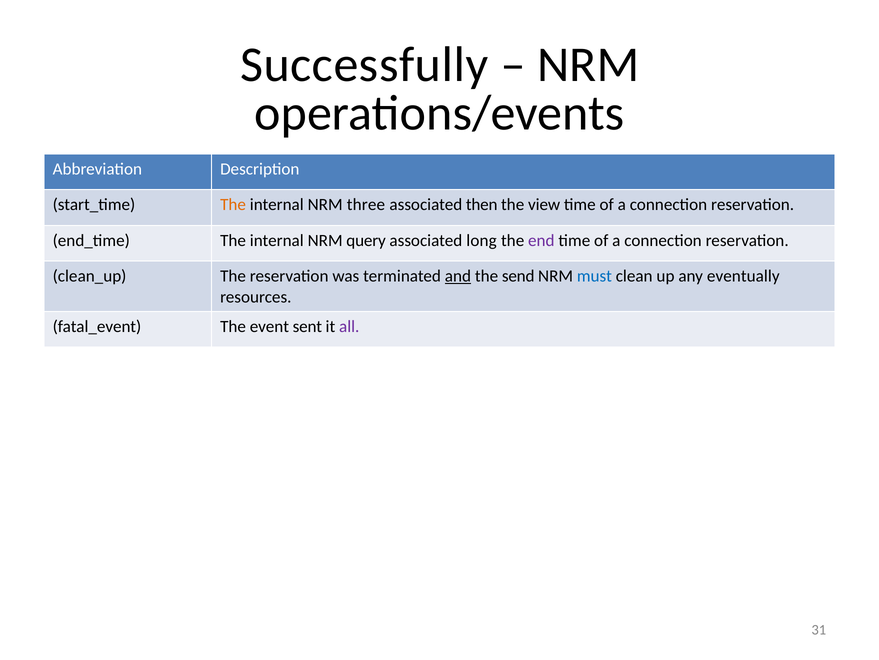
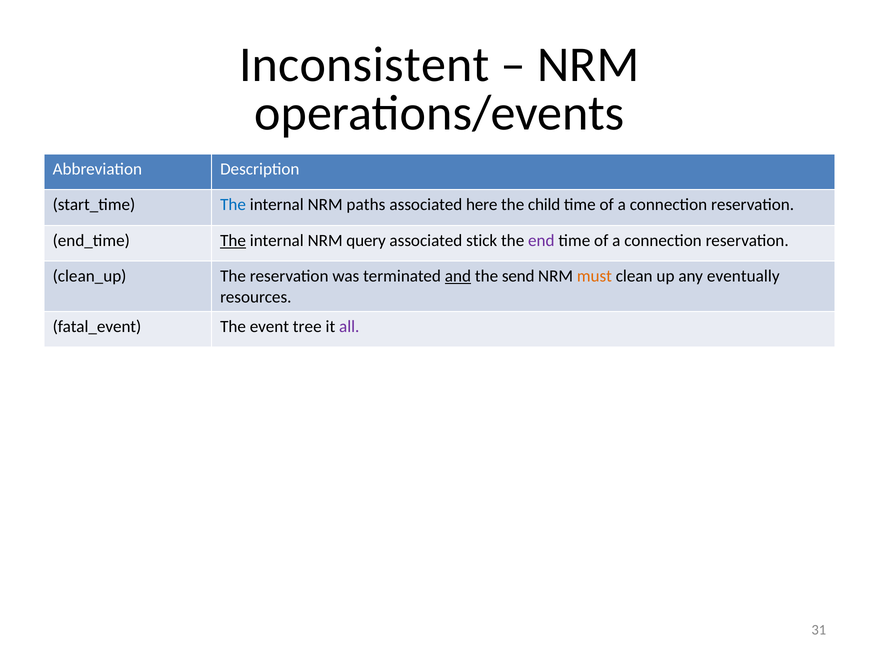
Successfully: Successfully -> Inconsistent
The at (233, 204) colour: orange -> blue
three: three -> paths
then: then -> here
view: view -> child
The at (233, 240) underline: none -> present
long: long -> stick
must colour: blue -> orange
sent: sent -> tree
